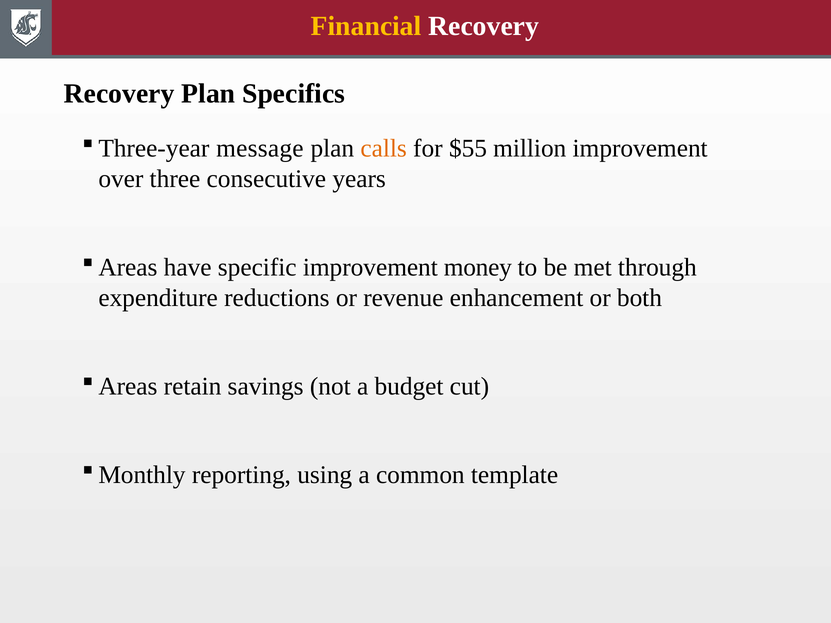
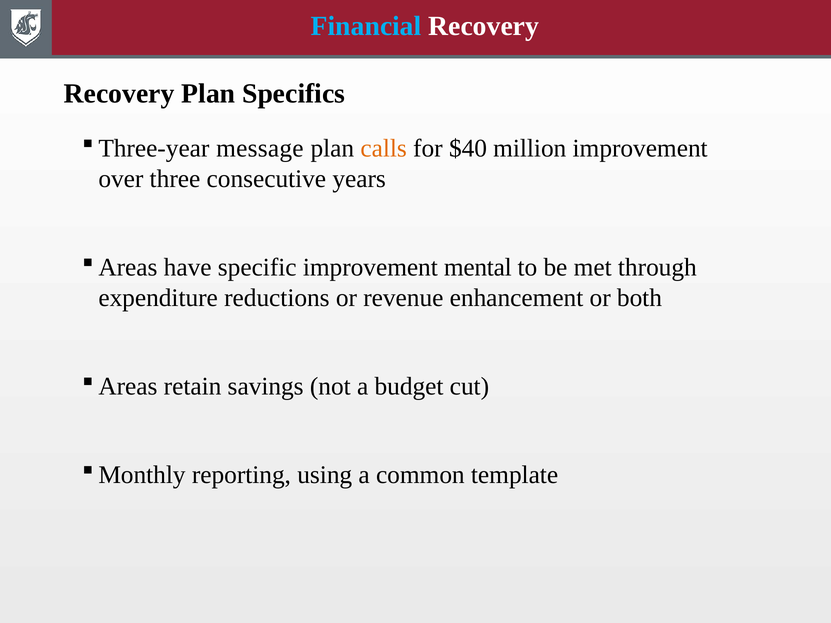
Financial colour: yellow -> light blue
$55: $55 -> $40
money: money -> mental
